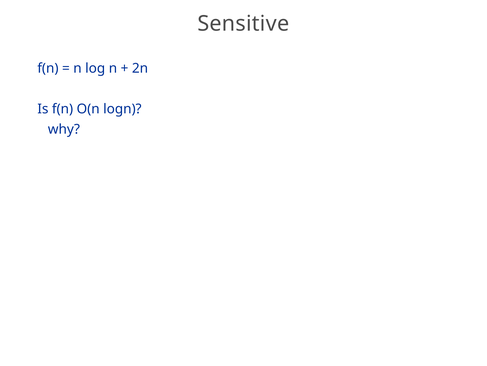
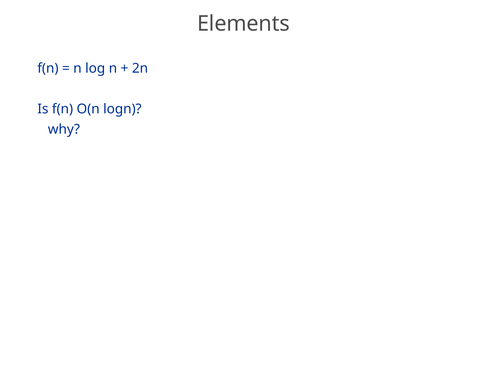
Sensitive: Sensitive -> Elements
